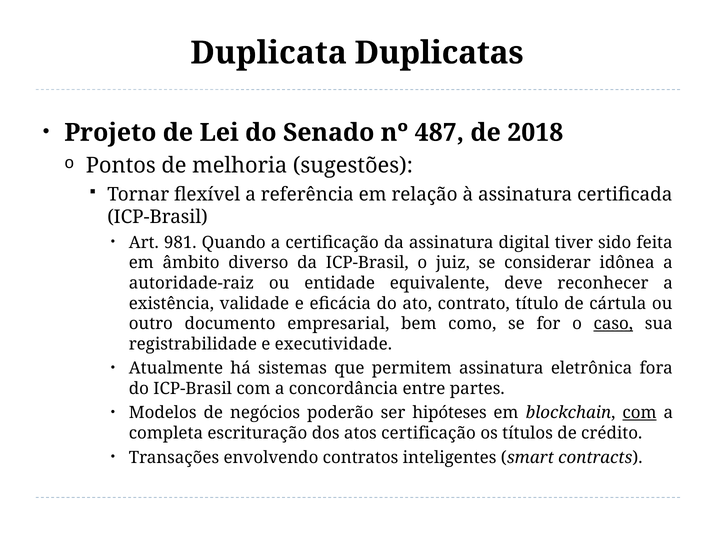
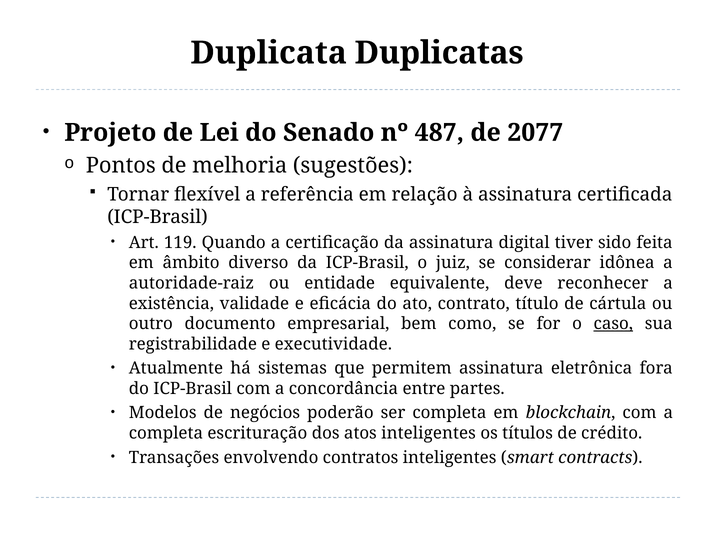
2018: 2018 -> 2077
981: 981 -> 119
ser hipóteses: hipóteses -> completa
com at (639, 413) underline: present -> none
atos certificação: certificação -> inteligentes
